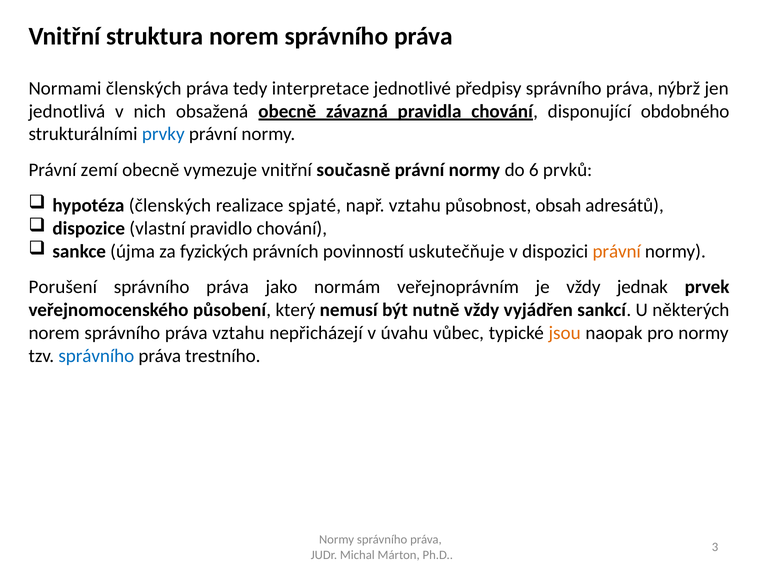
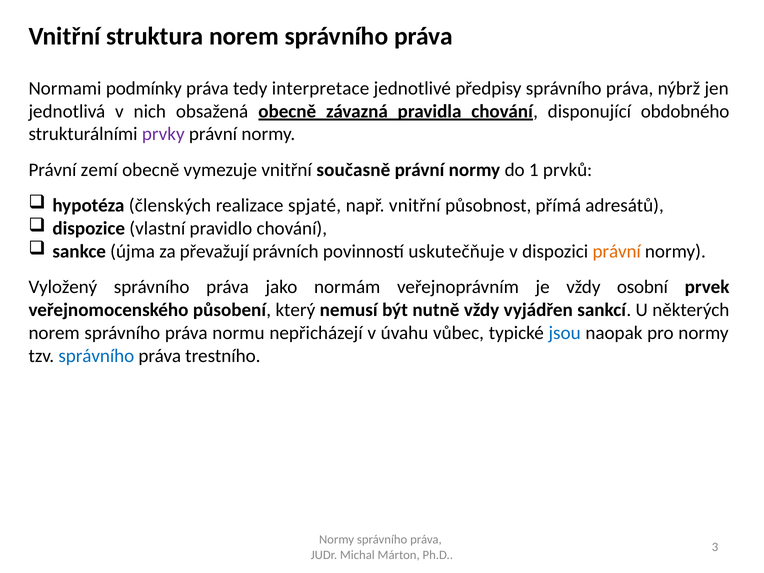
Normami členských: členských -> podmínky
prvky colour: blue -> purple
6: 6 -> 1
např vztahu: vztahu -> vnitřní
obsah: obsah -> přímá
fyzických: fyzických -> převažují
Porušení: Porušení -> Vyložený
jednak: jednak -> osobní
práva vztahu: vztahu -> normu
jsou colour: orange -> blue
